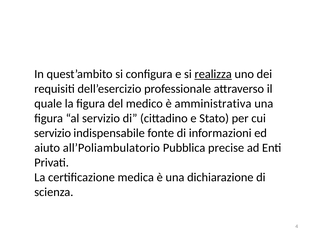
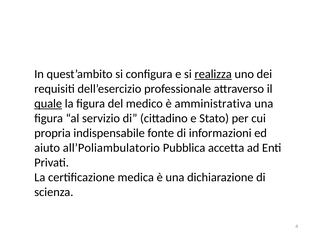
quale underline: none -> present
servizio at (53, 133): servizio -> propria
precise: precise -> accetta
